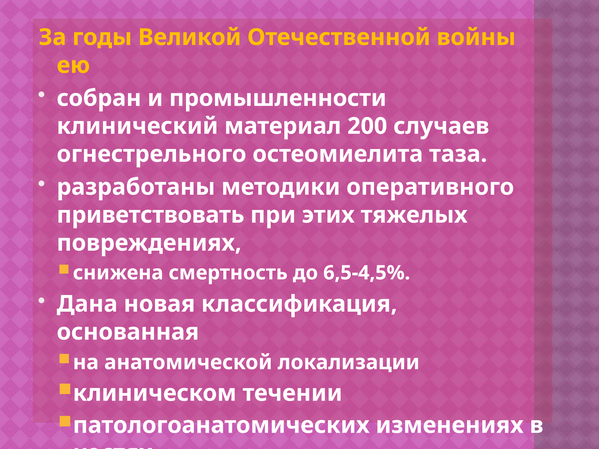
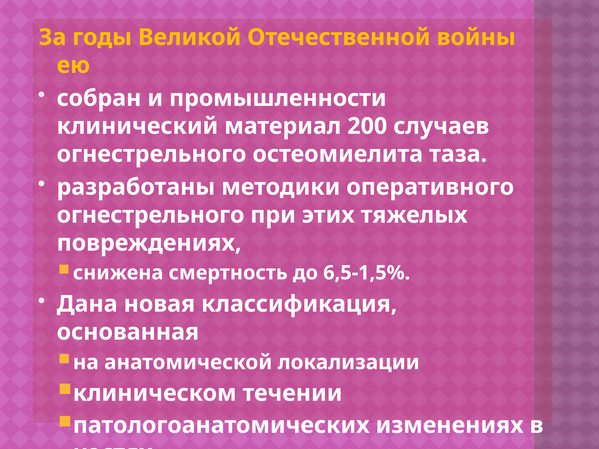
приветствовать at (151, 215): приветствовать -> огнестрельного
6,5-4,5%: 6,5-4,5% -> 6,5-1,5%
